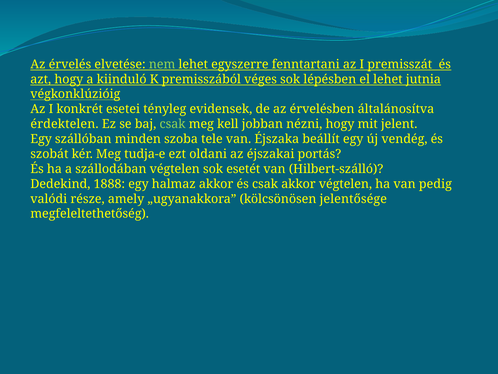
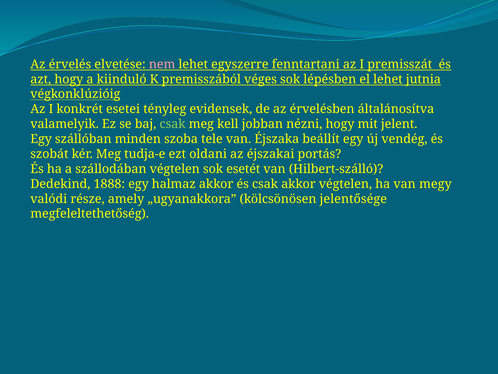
nem colour: light green -> pink
érdektelen: érdektelen -> valamelyik
pedig: pedig -> megy
